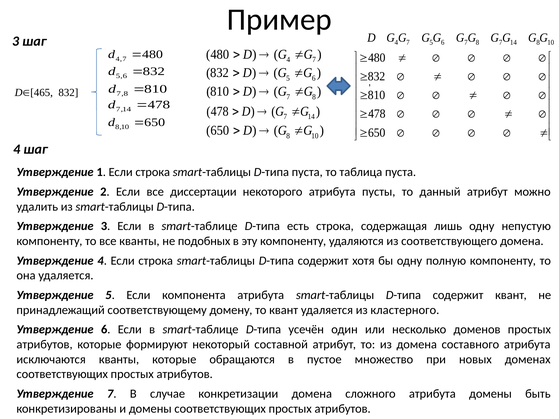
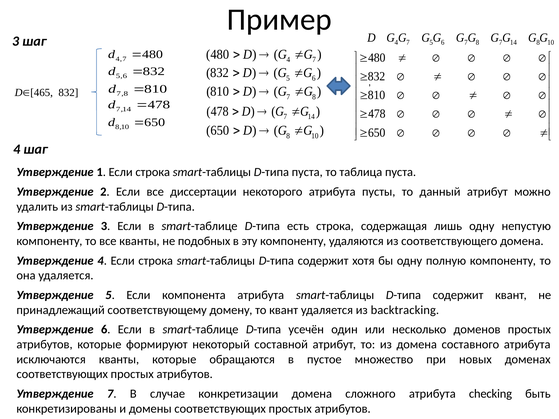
кластерного: кластерного -> backtracking
атрибута домены: домены -> checking
